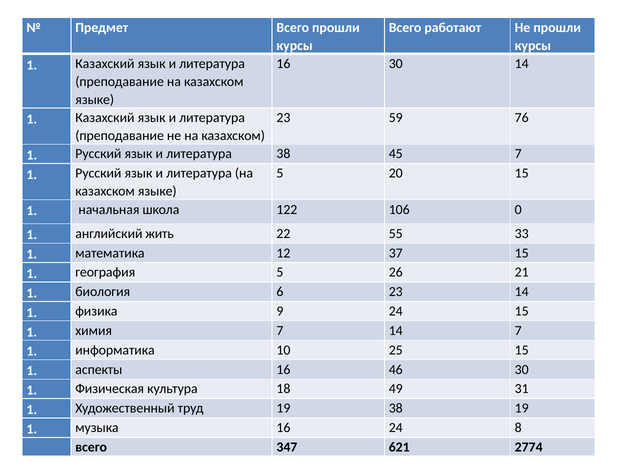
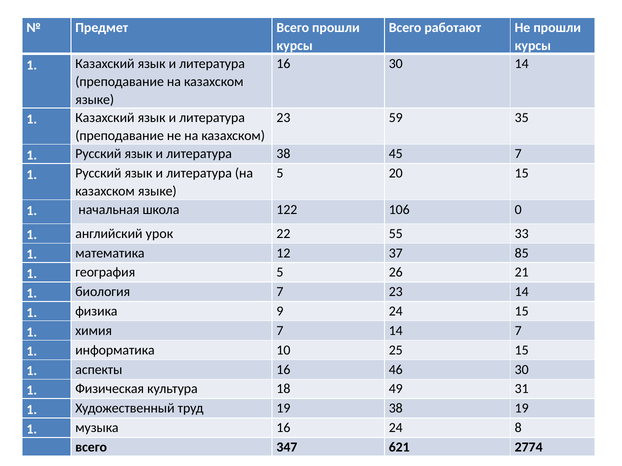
76: 76 -> 35
жить: жить -> урок
37 15: 15 -> 85
биология 6: 6 -> 7
